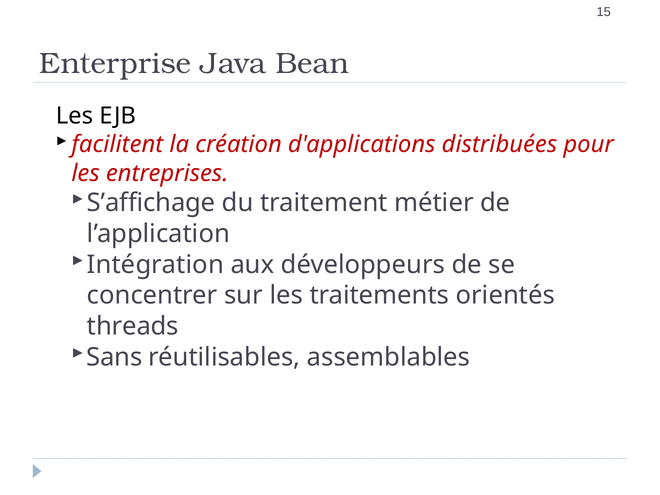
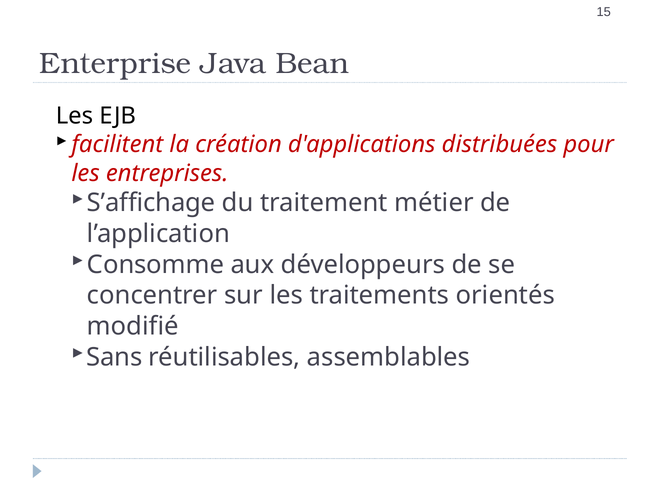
Intégration: Intégration -> Consomme
threads: threads -> modifié
